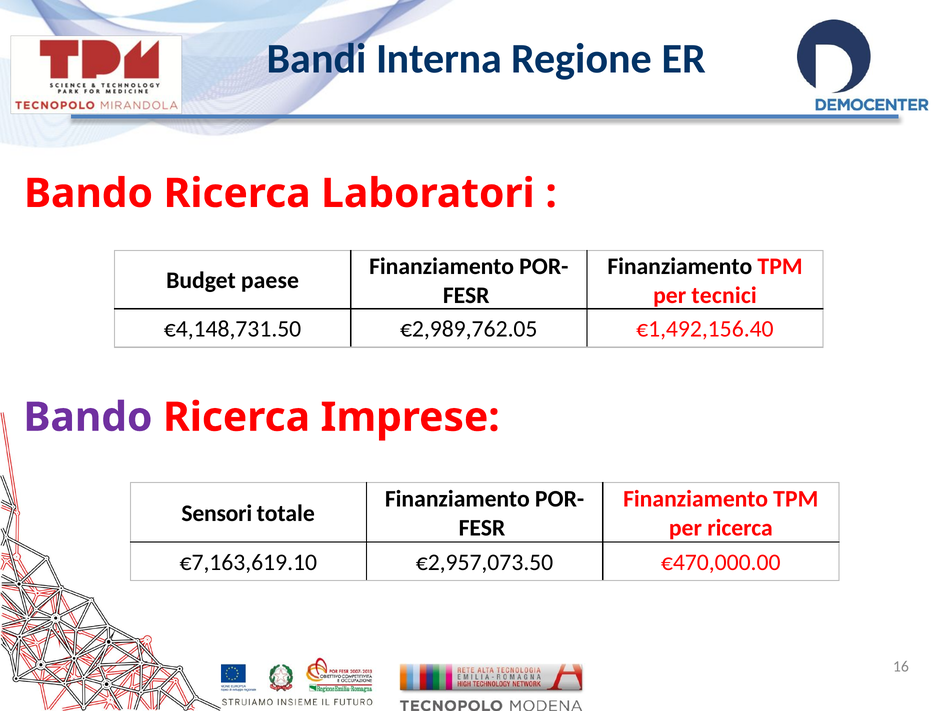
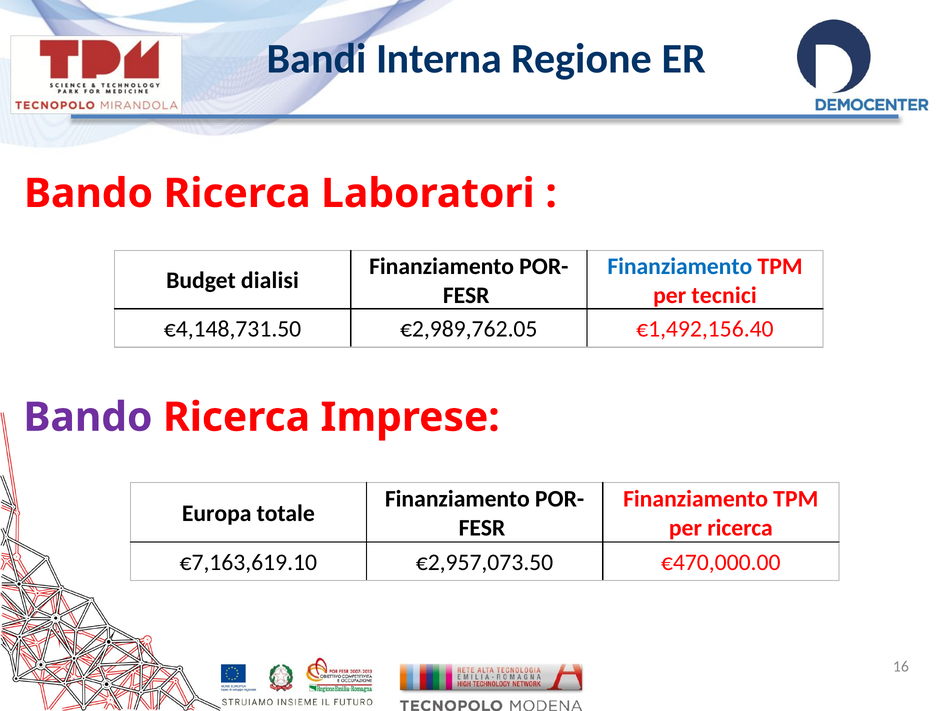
Finanziamento at (680, 266) colour: black -> blue
paese: paese -> dialisi
Sensori: Sensori -> Europa
